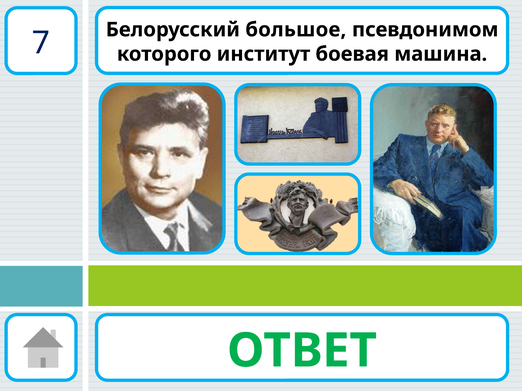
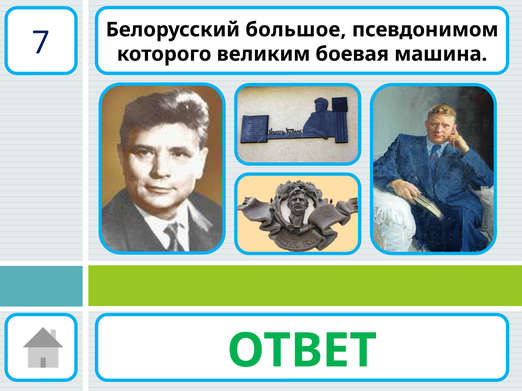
институт: институт -> великим
